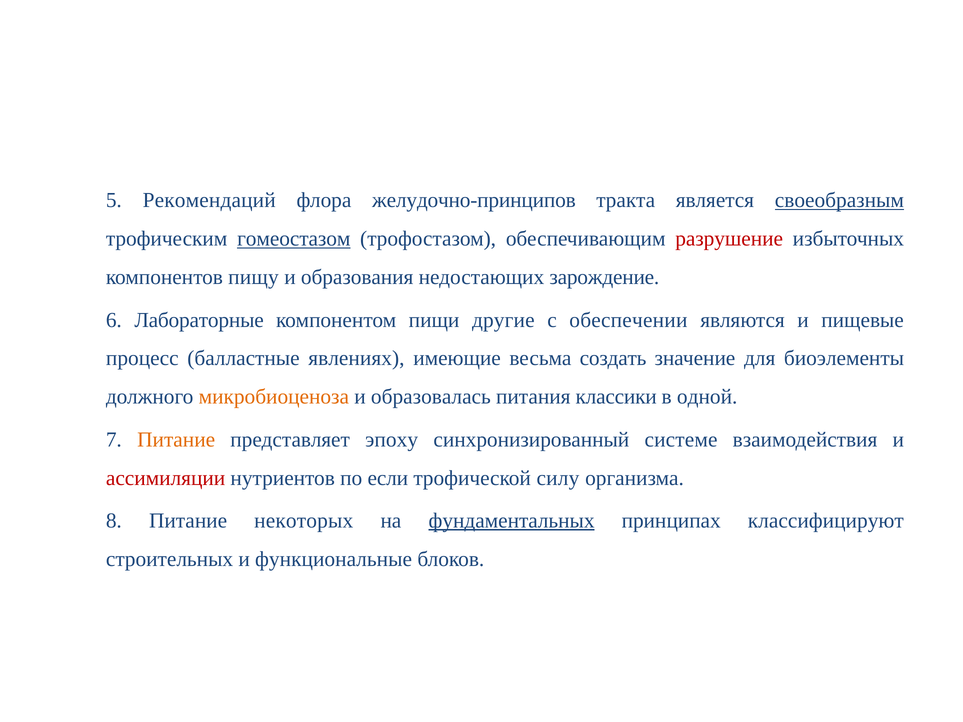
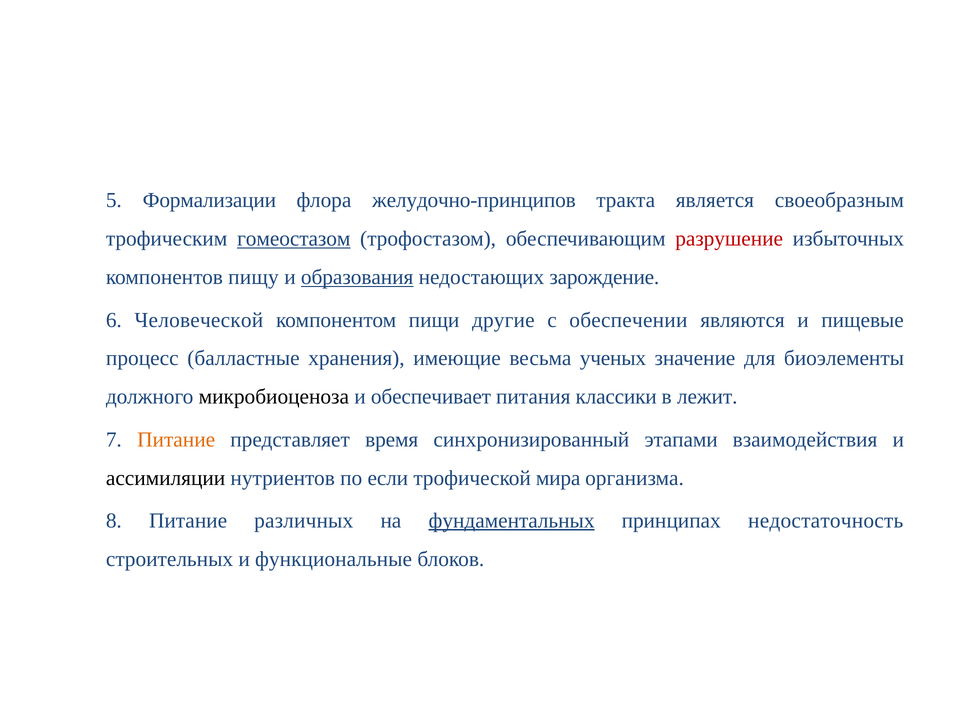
Рекомендаций: Рекомендаций -> Формализации
своеобразным underline: present -> none
образования underline: none -> present
Лабораторные: Лабораторные -> Человеческой
явлениях: явлениях -> хранения
создать: создать -> ученых
микробиоценоза colour: orange -> black
образовалась: образовалась -> обеспечивает
одной: одной -> лежит
эпоху: эпоху -> время
системе: системе -> этапами
ассимиляции colour: red -> black
силу: силу -> мира
некоторых: некоторых -> различных
классифицируют: классифицируют -> недостаточность
